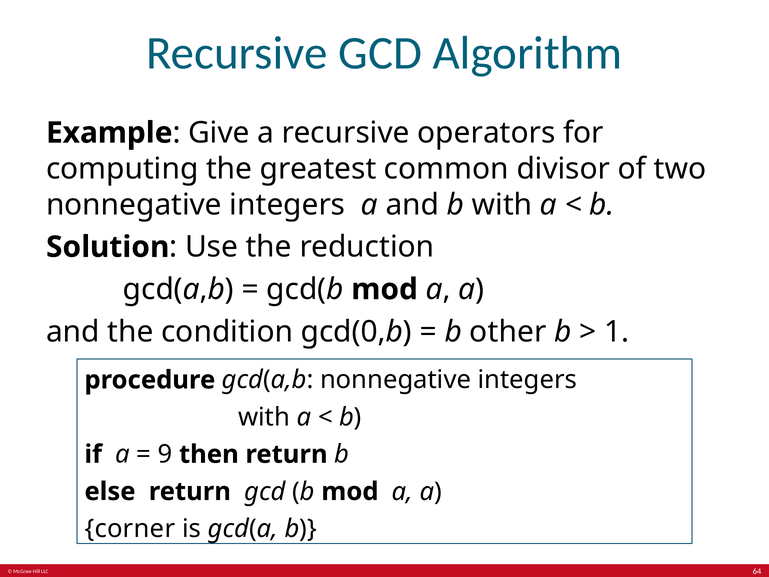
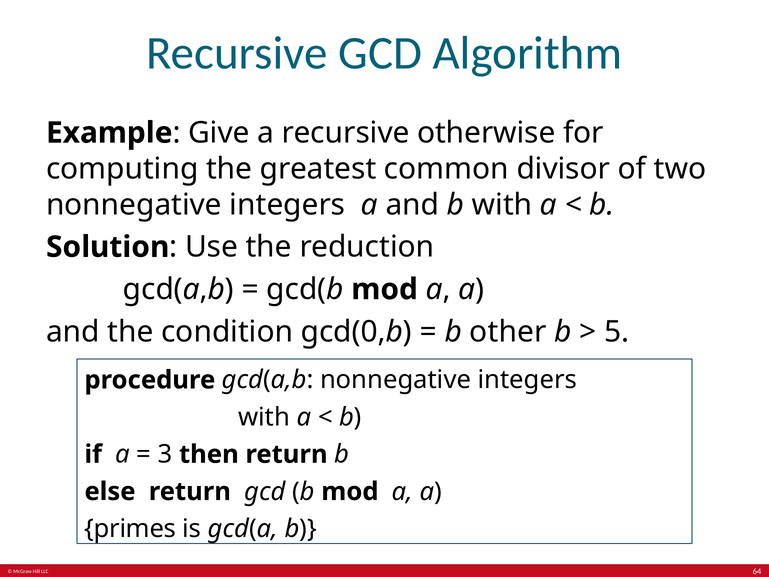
operators: operators -> otherwise
1: 1 -> 5
9: 9 -> 3
corner: corner -> primes
